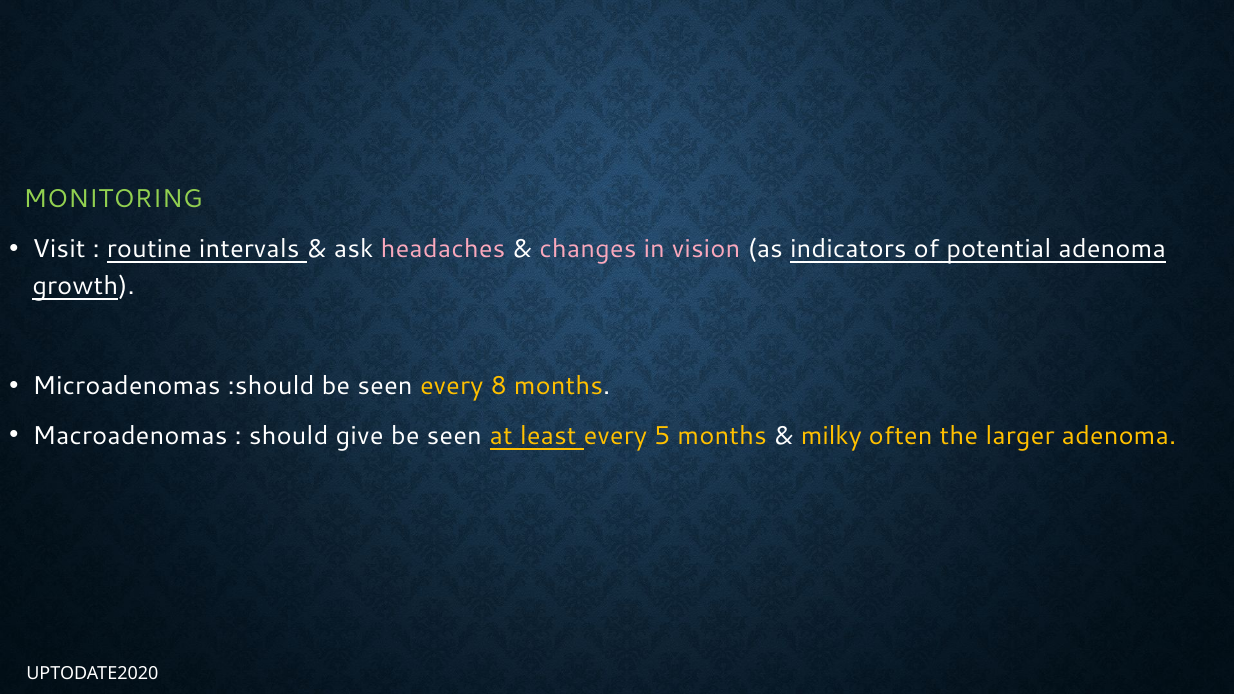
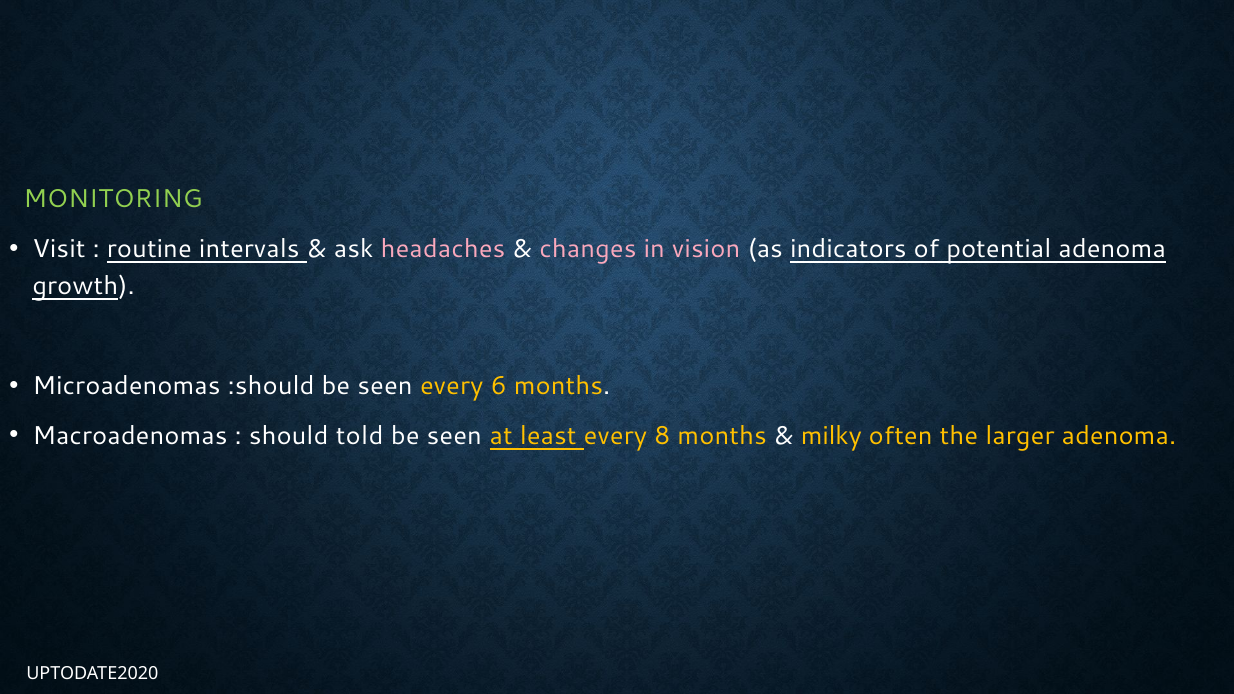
8: 8 -> 6
give: give -> told
5: 5 -> 8
